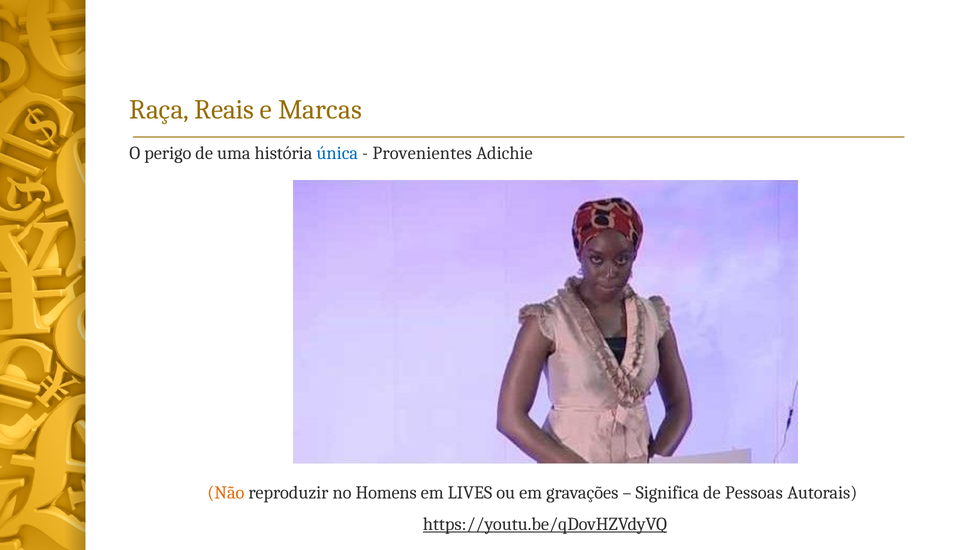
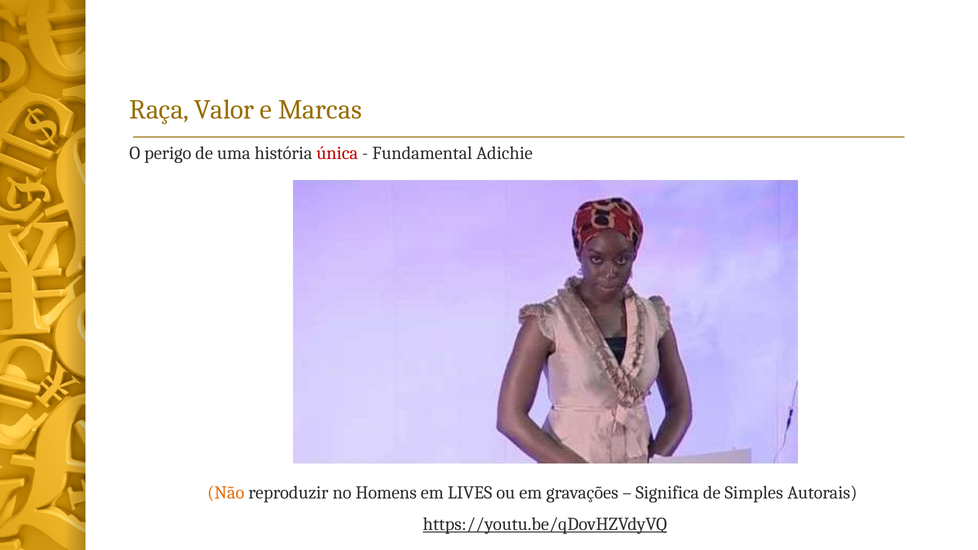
Reais: Reais -> Valor
única colour: blue -> red
Provenientes: Provenientes -> Fundamental
Pessoas: Pessoas -> Simples
